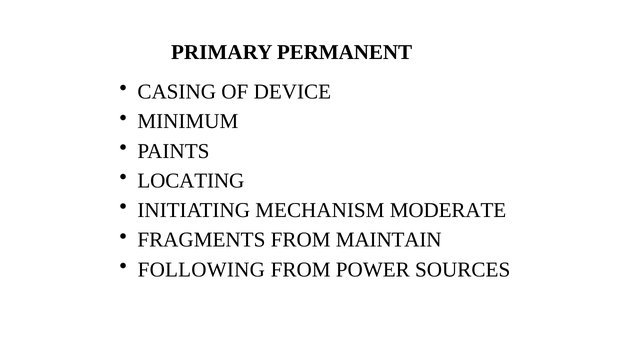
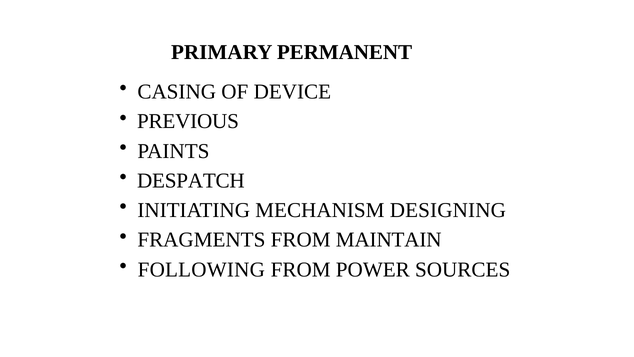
MINIMUM: MINIMUM -> PREVIOUS
LOCATING: LOCATING -> DESPATCH
MODERATE: MODERATE -> DESIGNING
